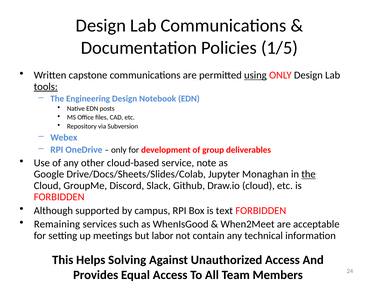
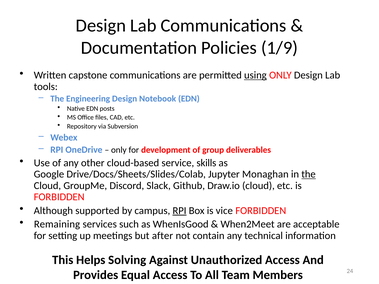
1/5: 1/5 -> 1/9
tools underline: present -> none
note: note -> skills
RPI at (180, 211) underline: none -> present
text: text -> vice
labor: labor -> after
